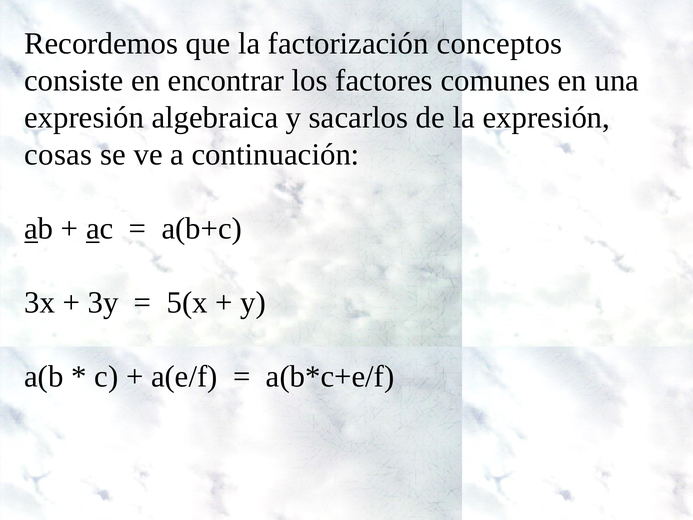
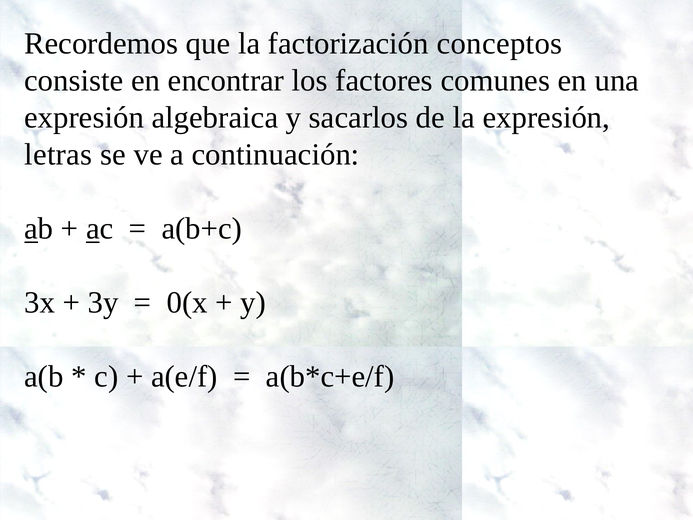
cosas: cosas -> letras
5(x: 5(x -> 0(x
